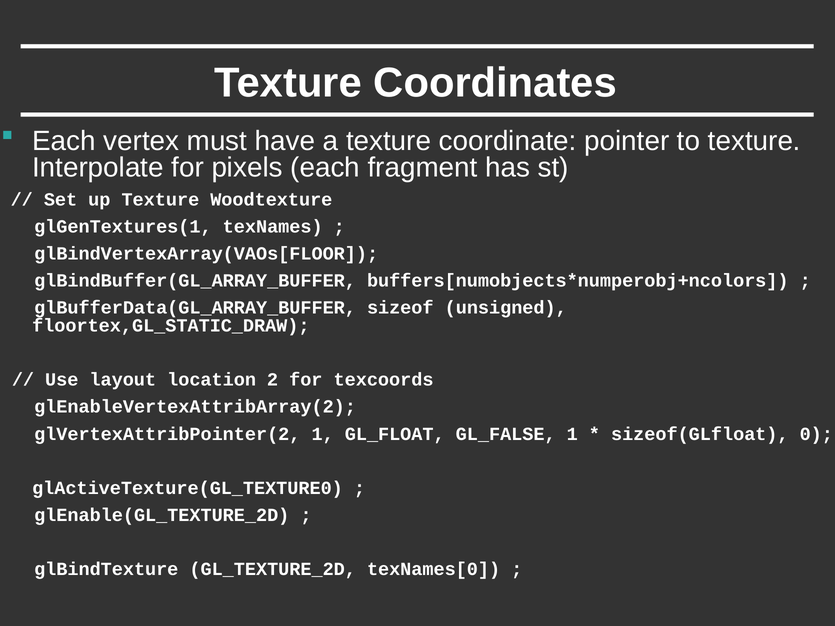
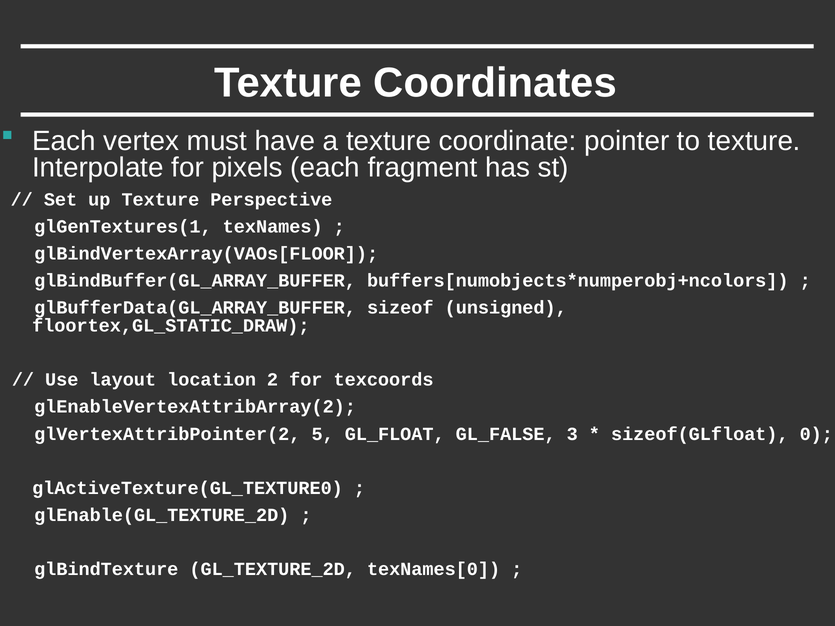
Woodtexture: Woodtexture -> Perspective
glVertexAttribPointer(2 1: 1 -> 5
GL_FALSE 1: 1 -> 3
